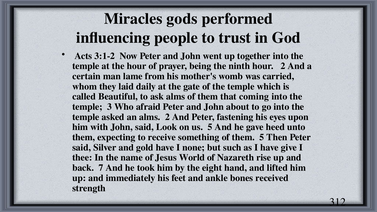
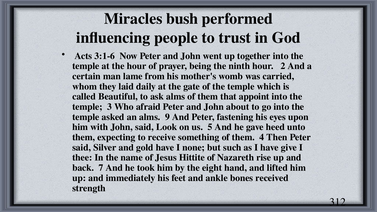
gods: gods -> bush
3:1-2: 3:1-2 -> 3:1-6
coming: coming -> appoint
alms 2: 2 -> 9
them 5: 5 -> 4
World: World -> Hittite
